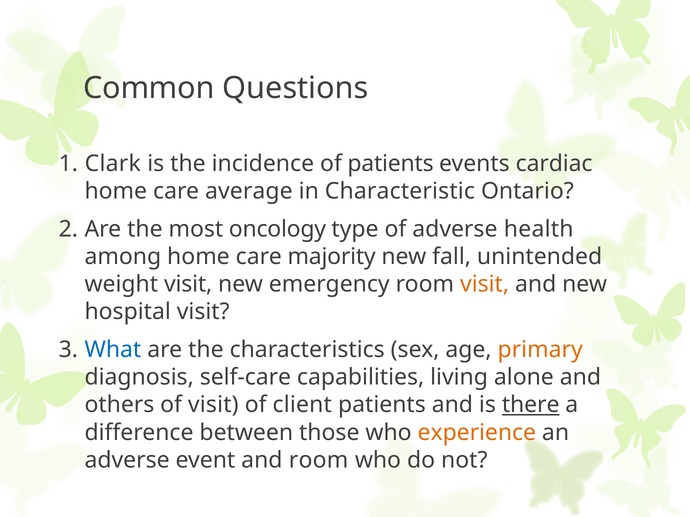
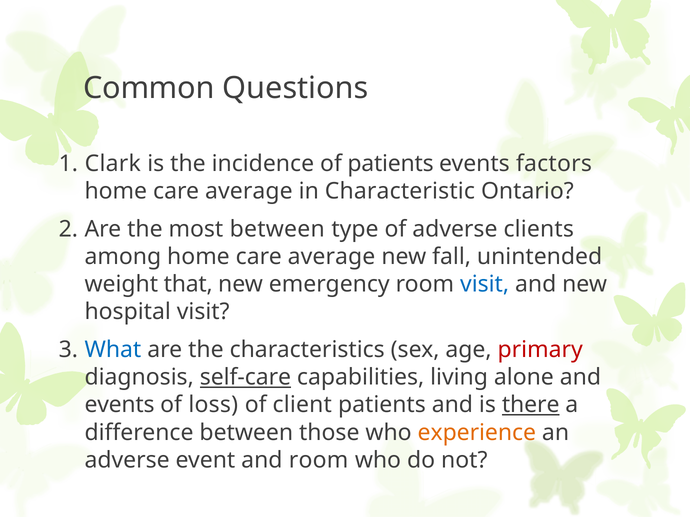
cardiac: cardiac -> factors
most oncology: oncology -> between
health: health -> clients
among home care majority: majority -> average
weight visit: visit -> that
visit at (485, 284) colour: orange -> blue
primary colour: orange -> red
self-care underline: none -> present
others at (119, 405): others -> events
of visit: visit -> loss
